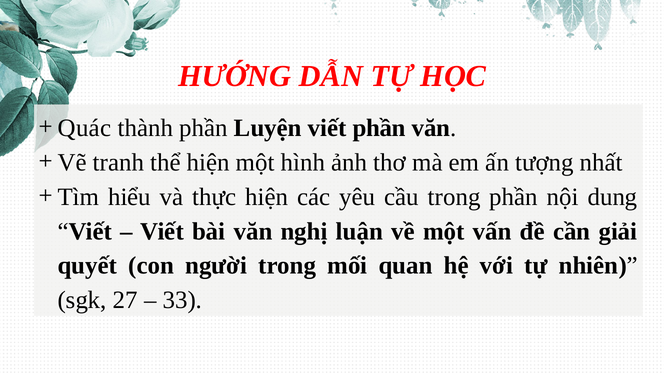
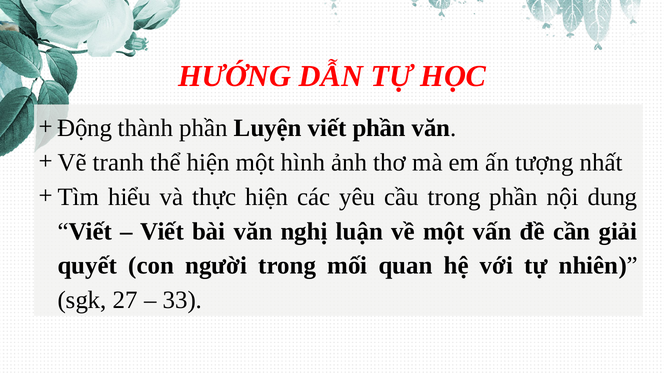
Quác: Quác -> Động
